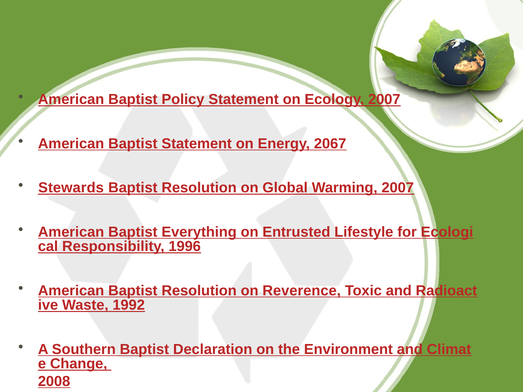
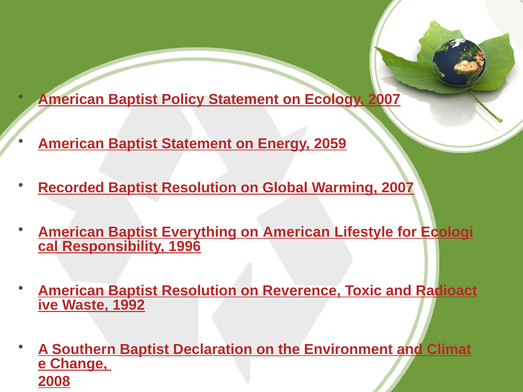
2067: 2067 -> 2059
Stewards: Stewards -> Recorded
on Entrusted: Entrusted -> American
